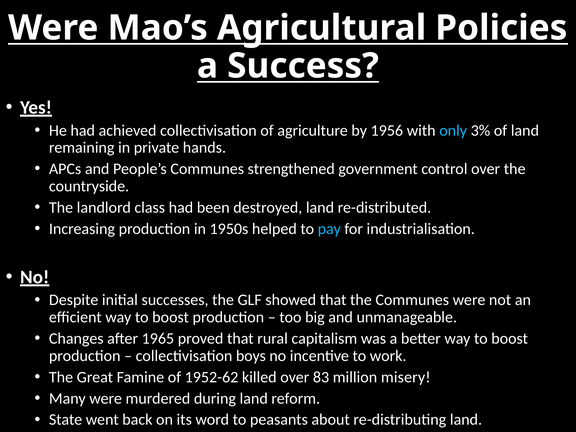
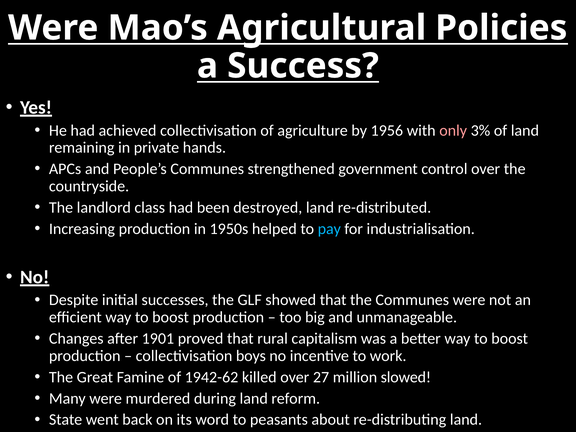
only colour: light blue -> pink
1965: 1965 -> 1901
1952-62: 1952-62 -> 1942-62
83: 83 -> 27
misery: misery -> slowed
